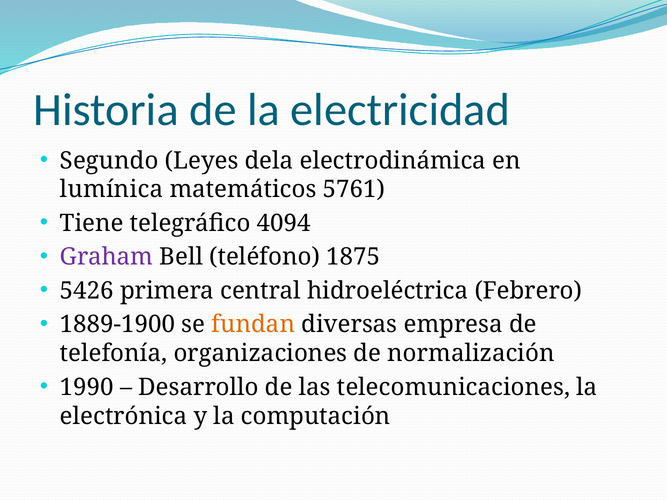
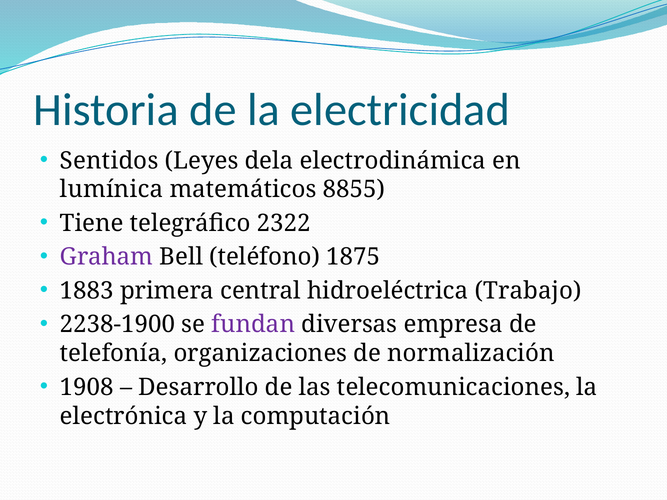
Segundo: Segundo -> Sentidos
5761: 5761 -> 8855
4094: 4094 -> 2322
5426: 5426 -> 1883
Febrero: Febrero -> Trabajo
1889-1900: 1889-1900 -> 2238-1900
fundan colour: orange -> purple
1990: 1990 -> 1908
